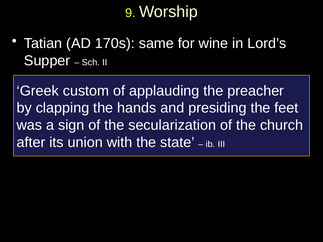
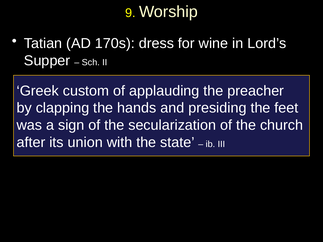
same: same -> dress
